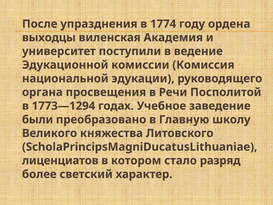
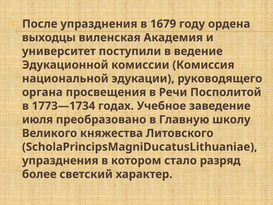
1774: 1774 -> 1679
1773—1294: 1773—1294 -> 1773—1734
были: были -> июля
лиценциатов at (60, 160): лиценциатов -> упразднения
